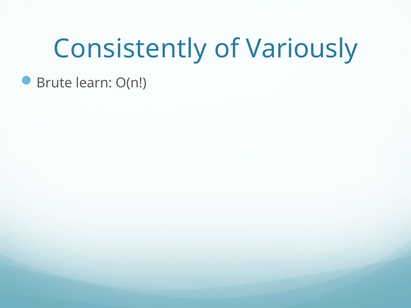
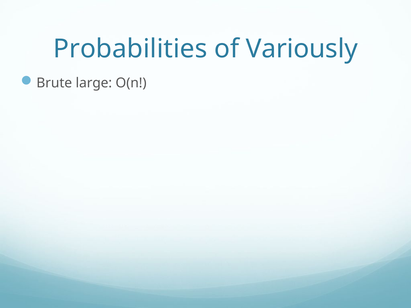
Consistently: Consistently -> Probabilities
learn: learn -> large
